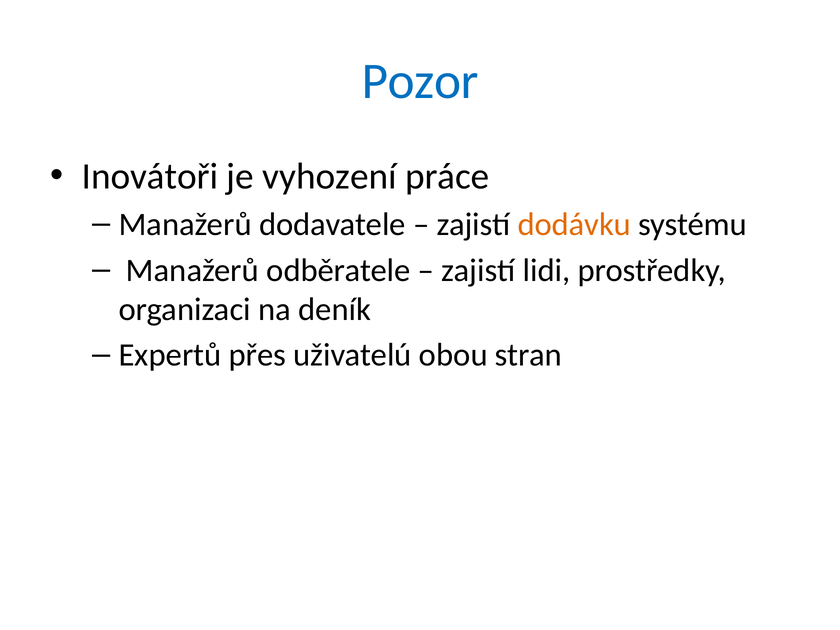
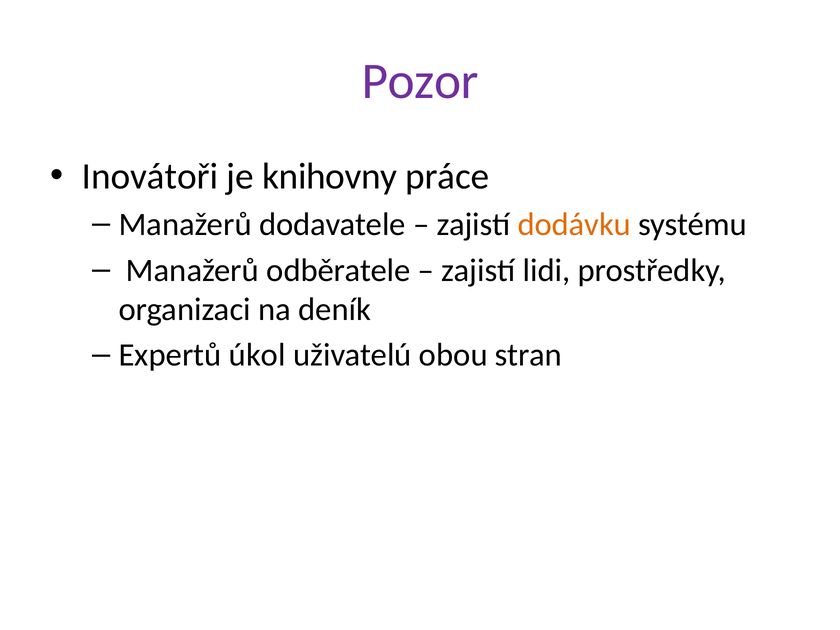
Pozor colour: blue -> purple
vyhození: vyhození -> knihovny
přes: přes -> úkol
